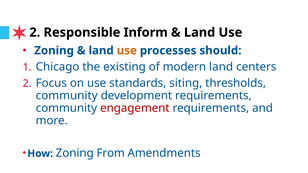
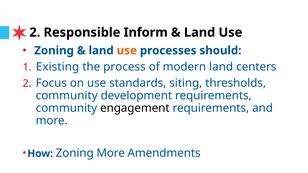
Chicago: Chicago -> Existing
existing: existing -> process
engagement colour: red -> black
Zoning From: From -> More
